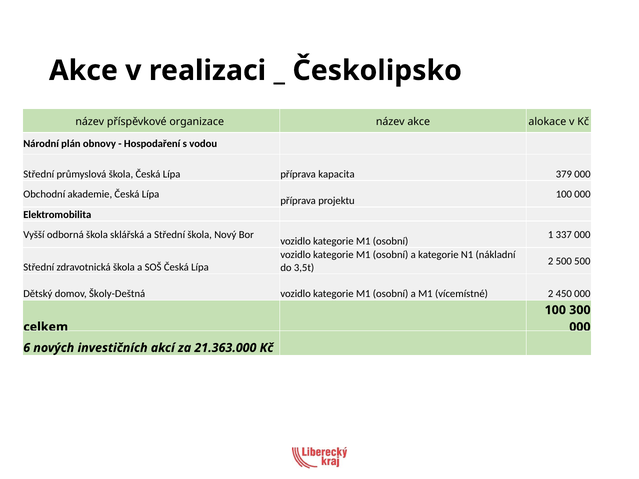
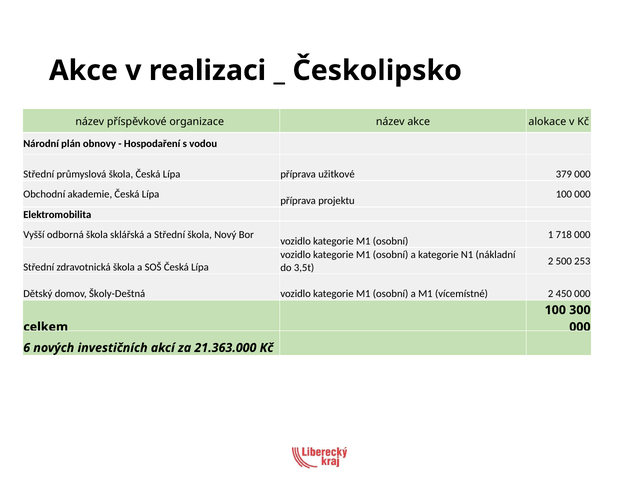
kapacita: kapacita -> užitkové
337: 337 -> 718
500 500: 500 -> 253
